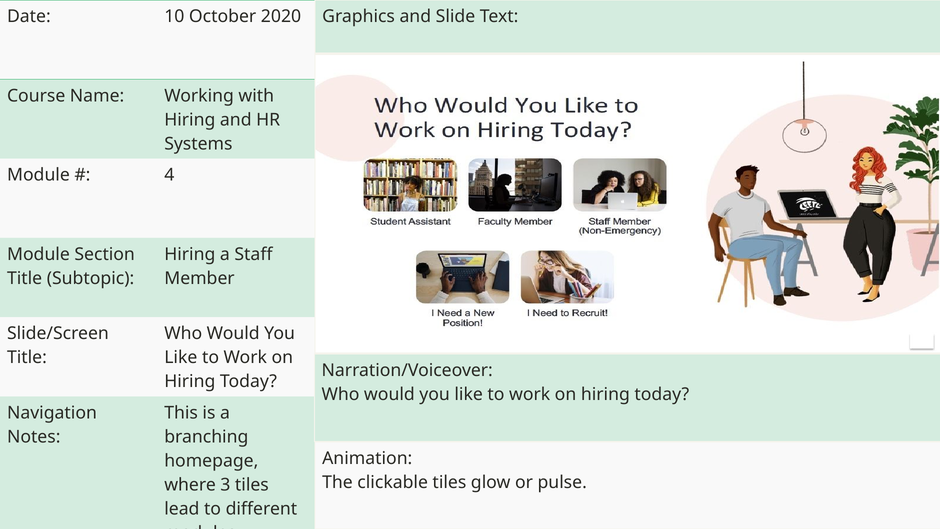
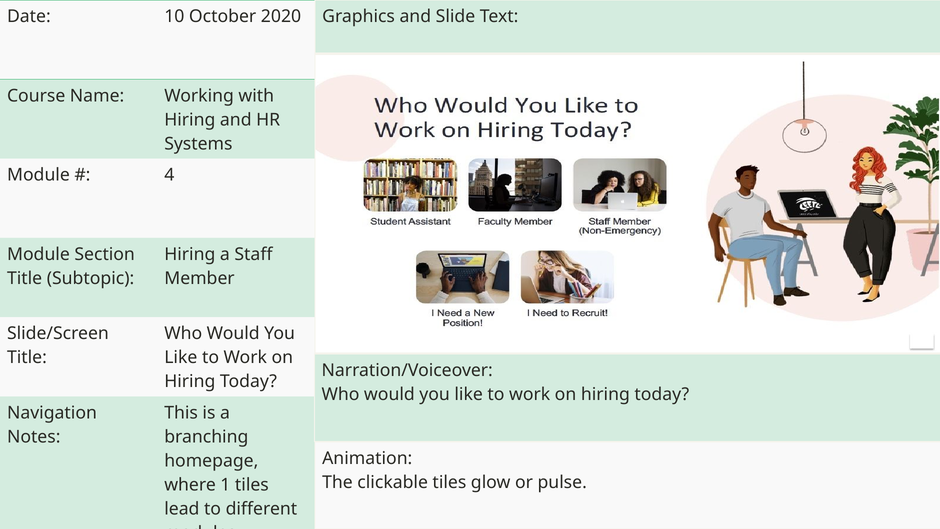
3: 3 -> 1
